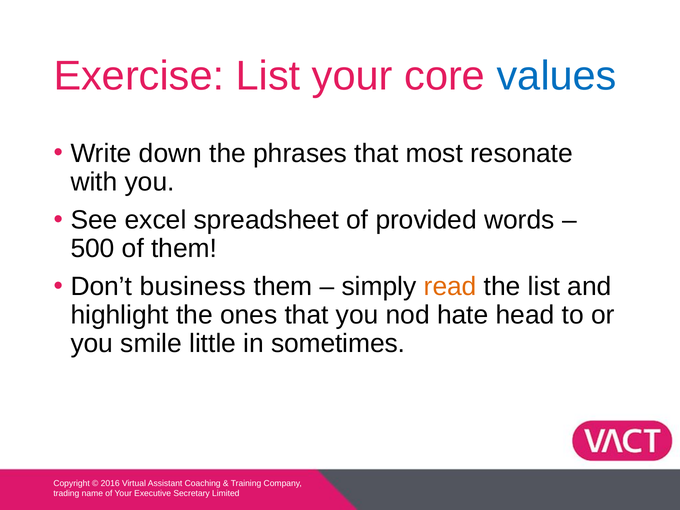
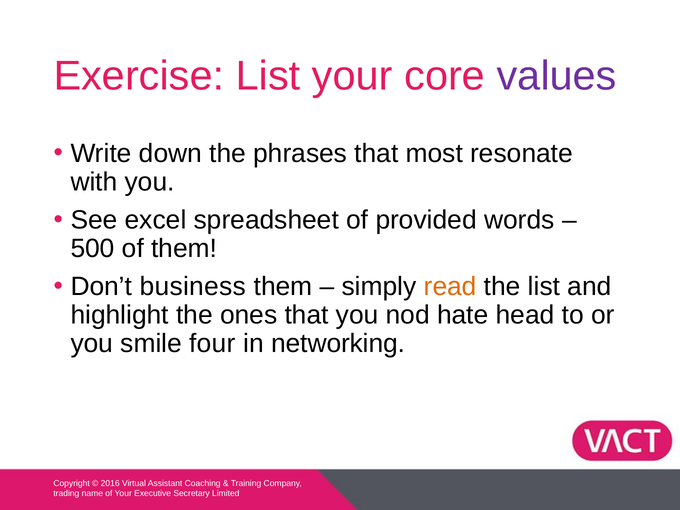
values colour: blue -> purple
little: little -> four
sometimes: sometimes -> networking
